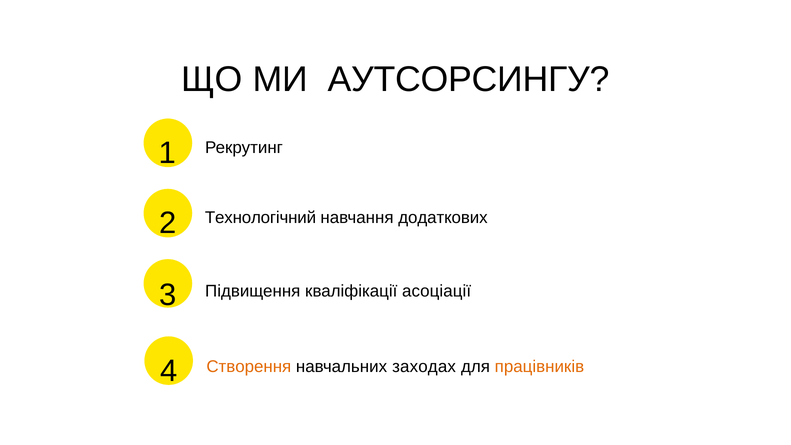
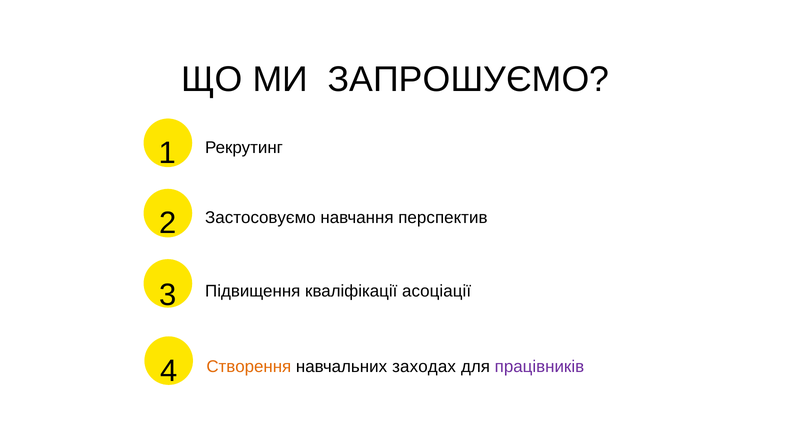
АУТСОРСИНГУ: АУТСОРСИНГУ -> ЗАПРОШУЄМО
Технологічний: Технологічний -> Застосовуємо
додаткових: додаткових -> перспектив
працівників colour: orange -> purple
